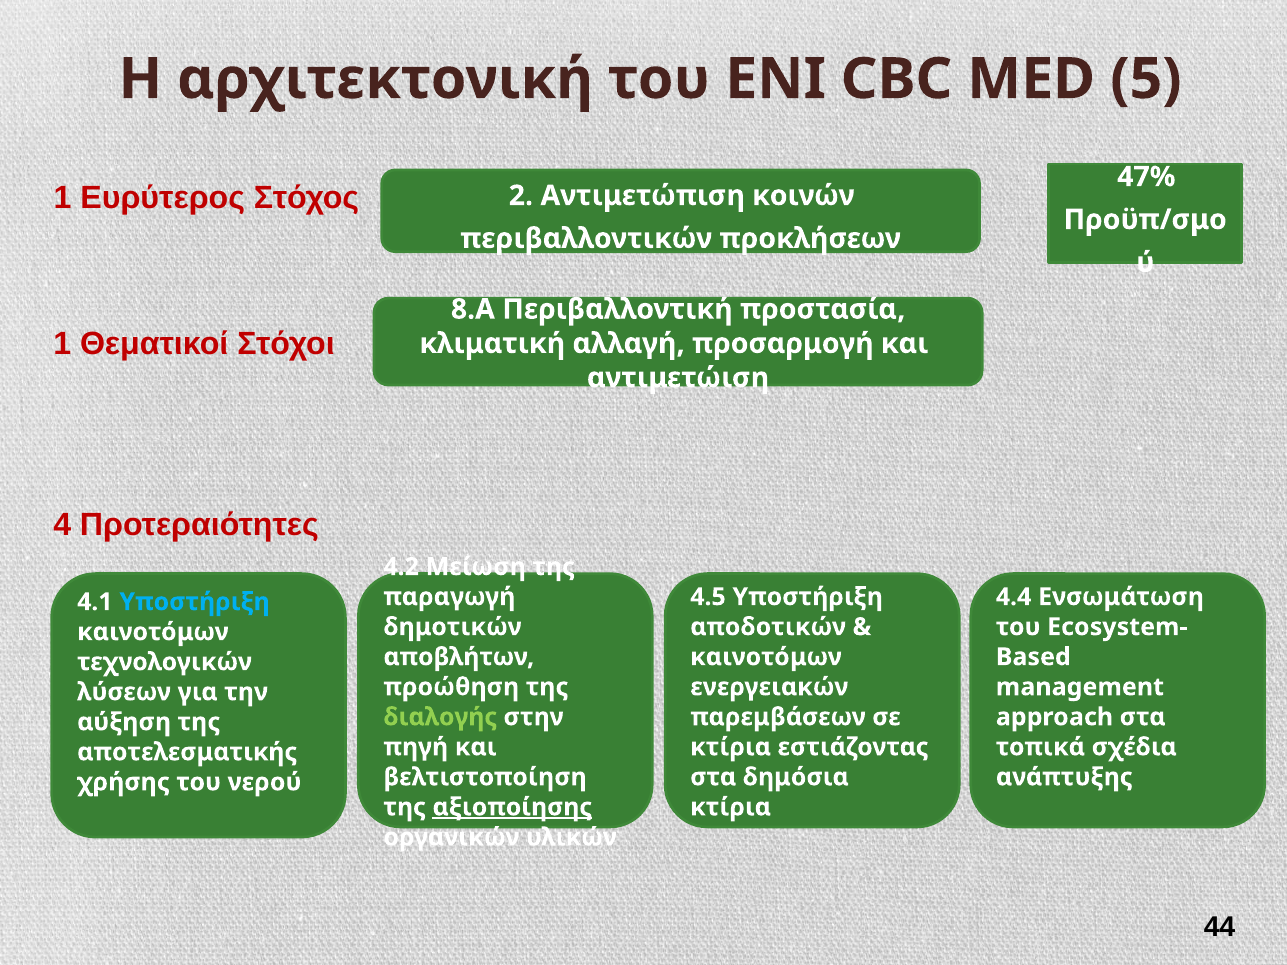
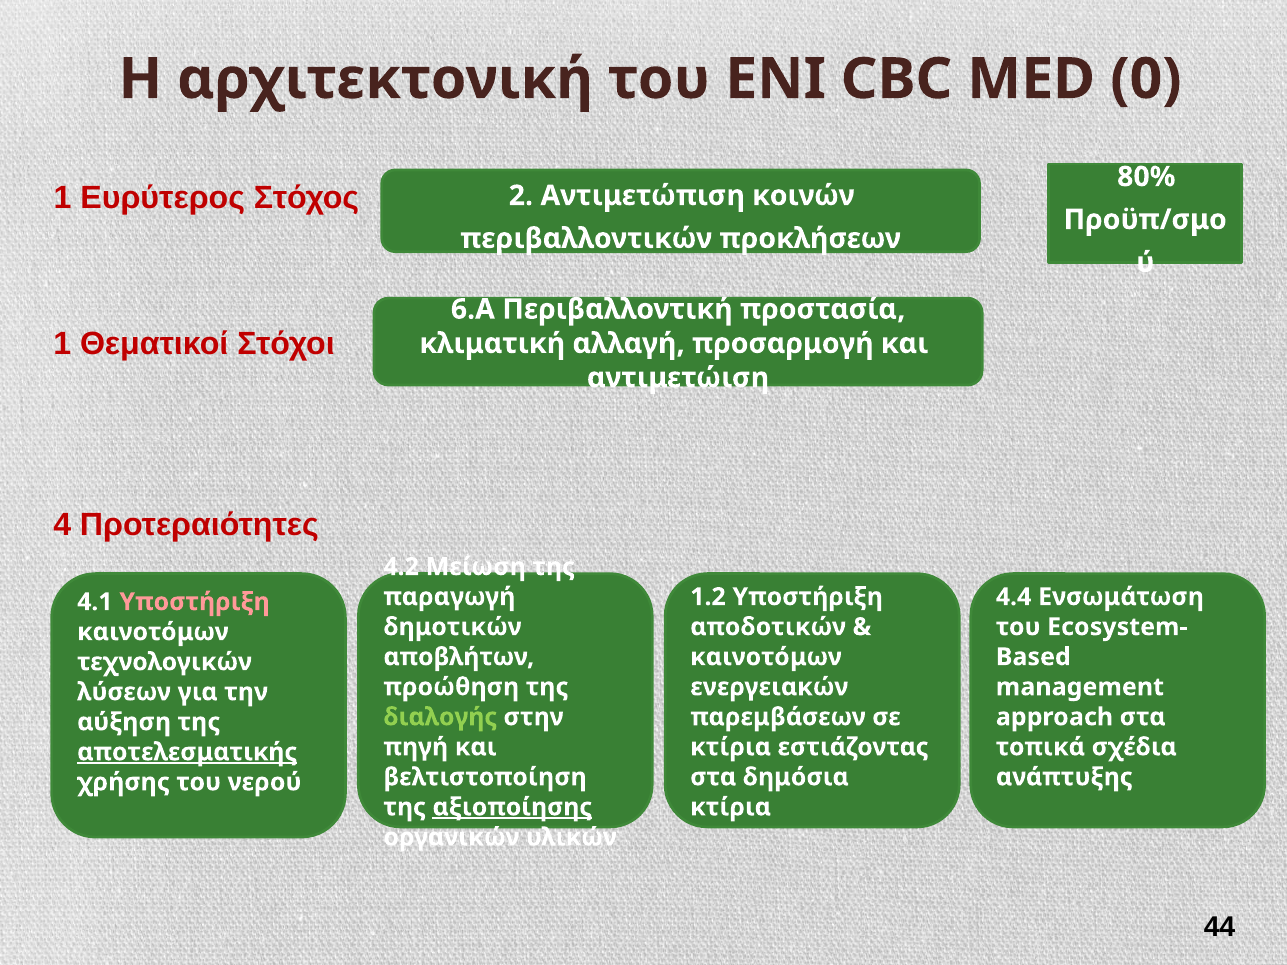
5: 5 -> 0
47%: 47% -> 80%
8.A: 8.A -> 6.A
4.5: 4.5 -> 1.2
Υποστήριξη at (195, 602) colour: light blue -> pink
αποτελεσματικής underline: none -> present
